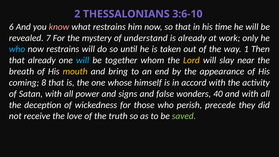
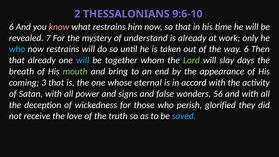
3:6-10: 3:6-10 -> 9:6-10
way 1: 1 -> 6
Lord colour: yellow -> light green
near: near -> days
mouth colour: yellow -> light green
8: 8 -> 3
himself: himself -> eternal
40: 40 -> 56
precede: precede -> glorified
saved colour: light green -> light blue
